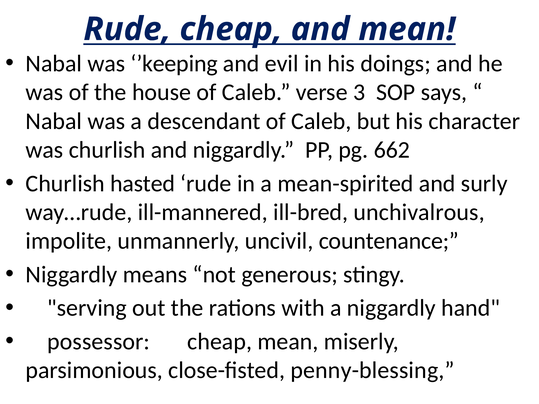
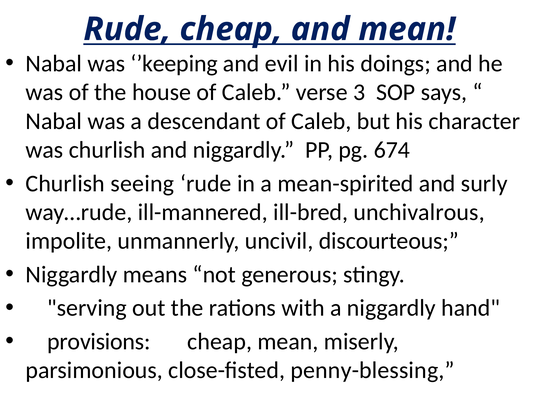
662: 662 -> 674
hasted: hasted -> seeing
countenance: countenance -> discourteous
possessor: possessor -> provisions
